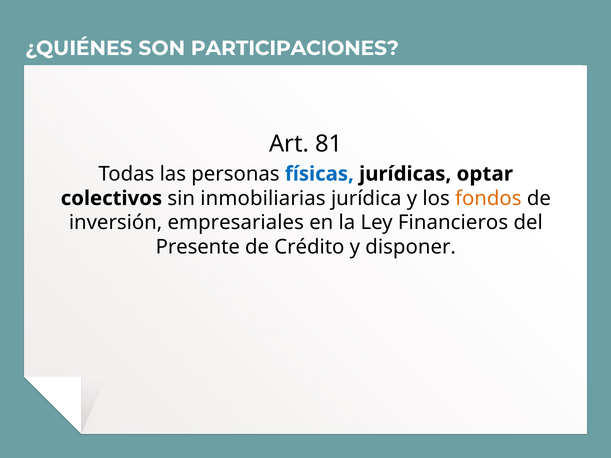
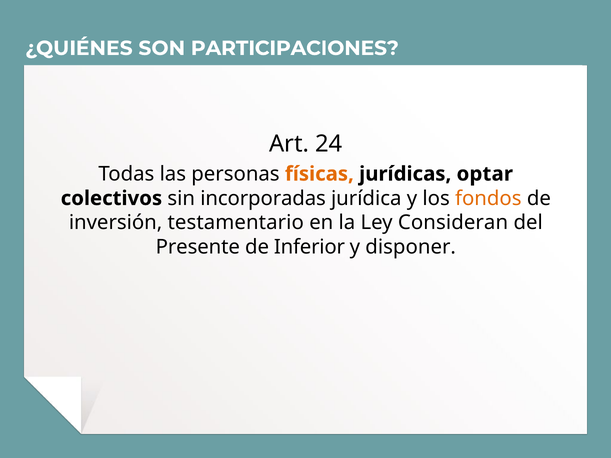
81: 81 -> 24
físicas colour: blue -> orange
inmobiliarias: inmobiliarias -> incorporadas
empresariales: empresariales -> testamentario
Financieros: Financieros -> Consideran
Crédito: Crédito -> Inferior
